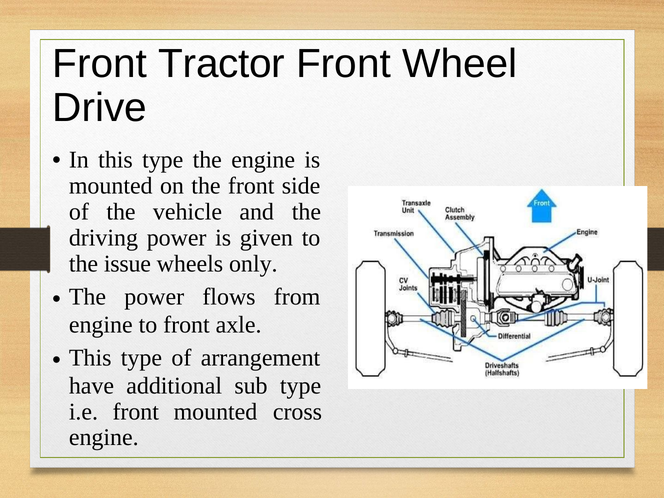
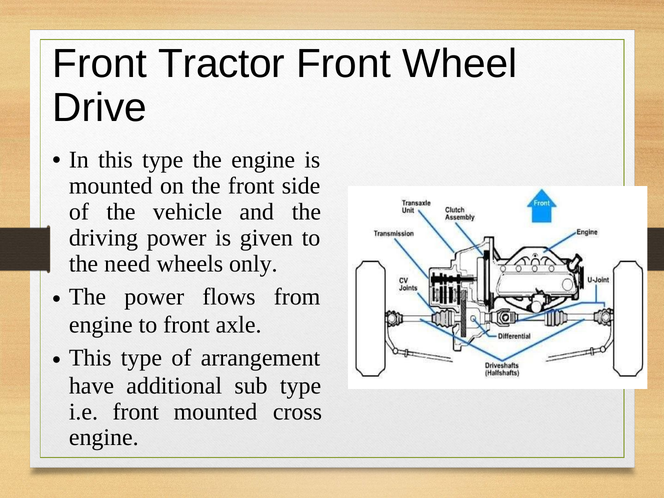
issue: issue -> need
